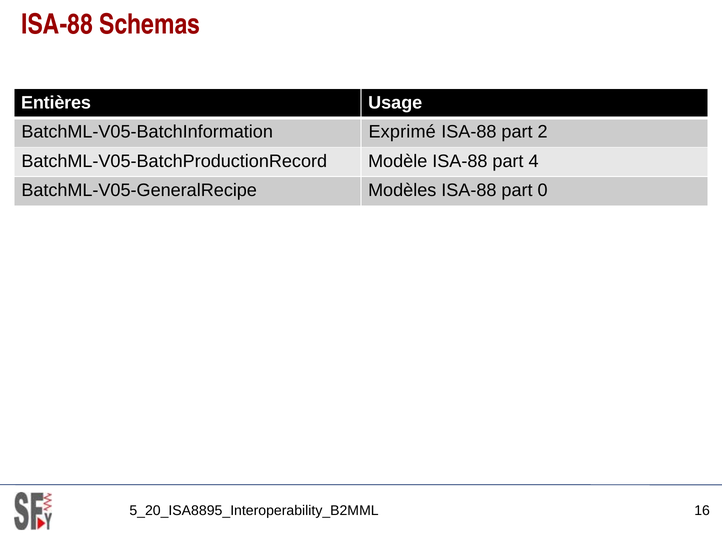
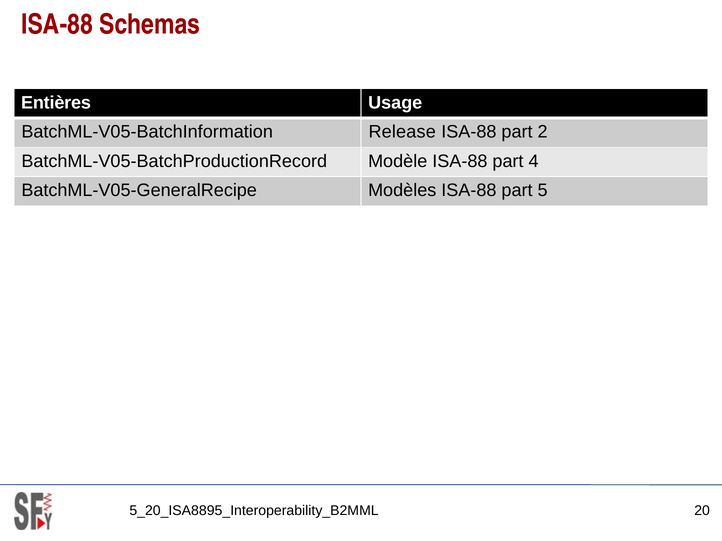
Exprimé: Exprimé -> Release
0: 0 -> 5
16: 16 -> 20
